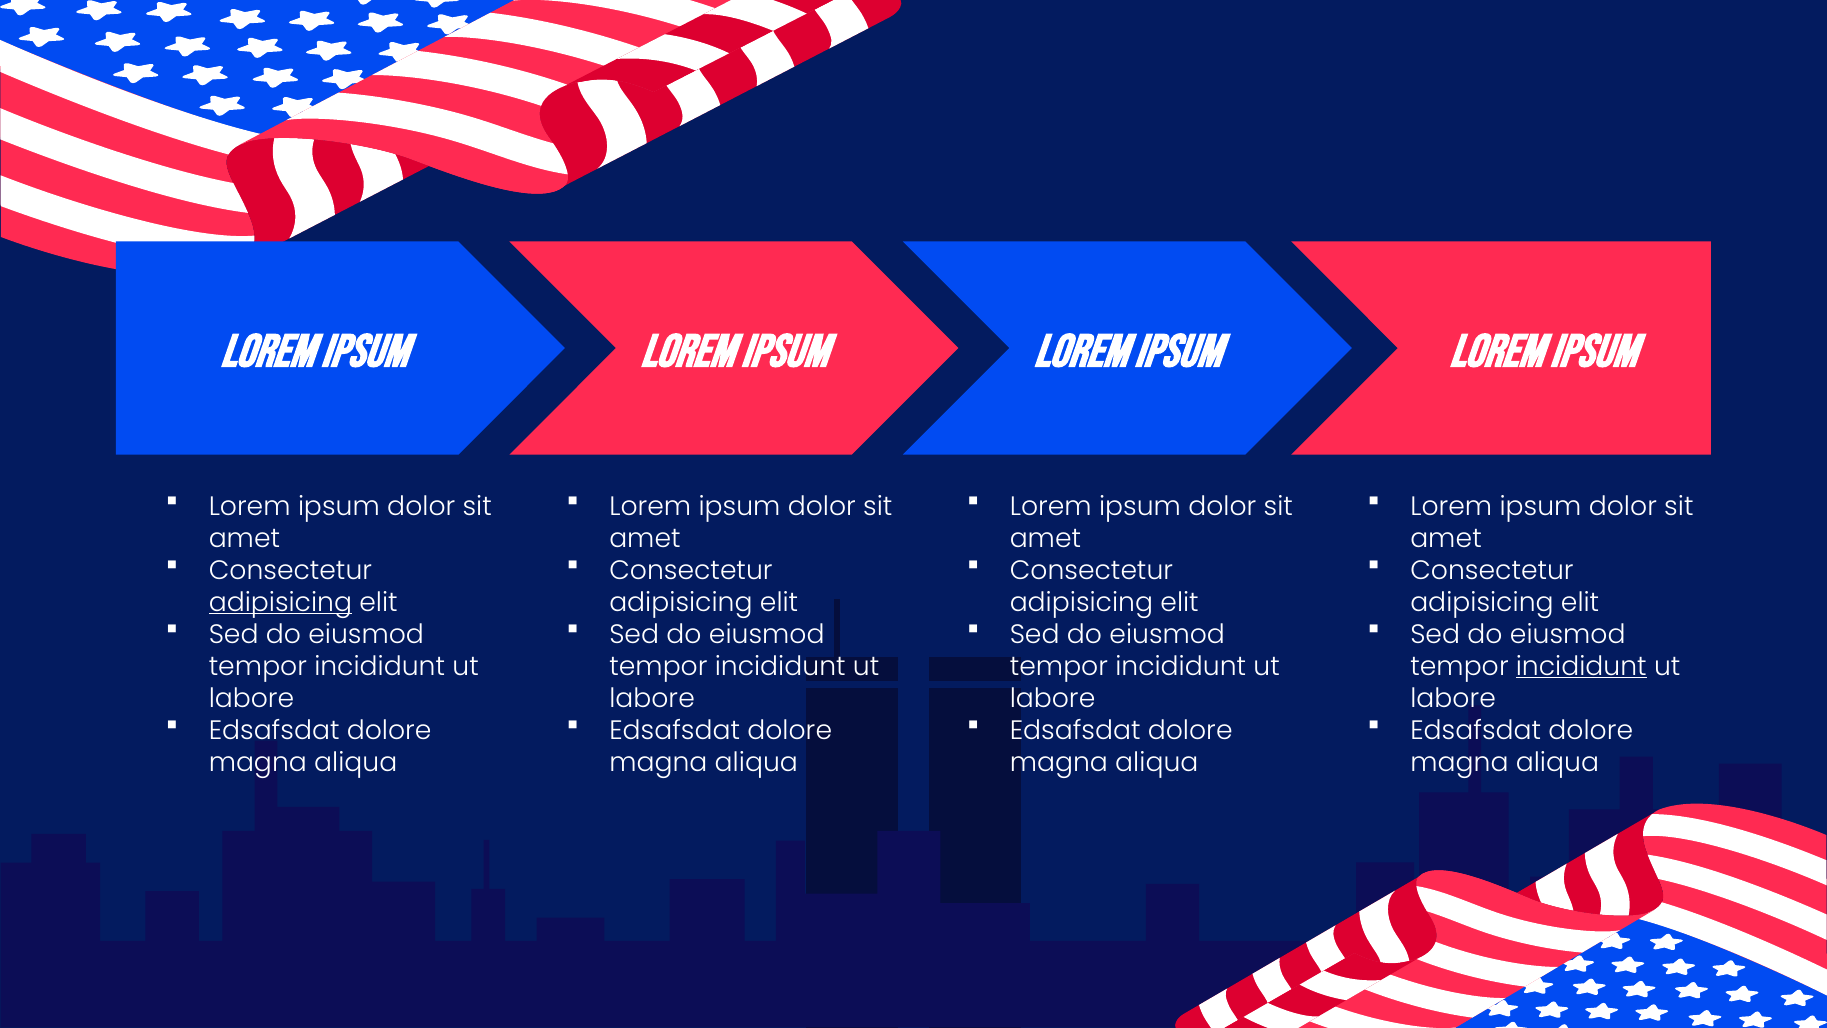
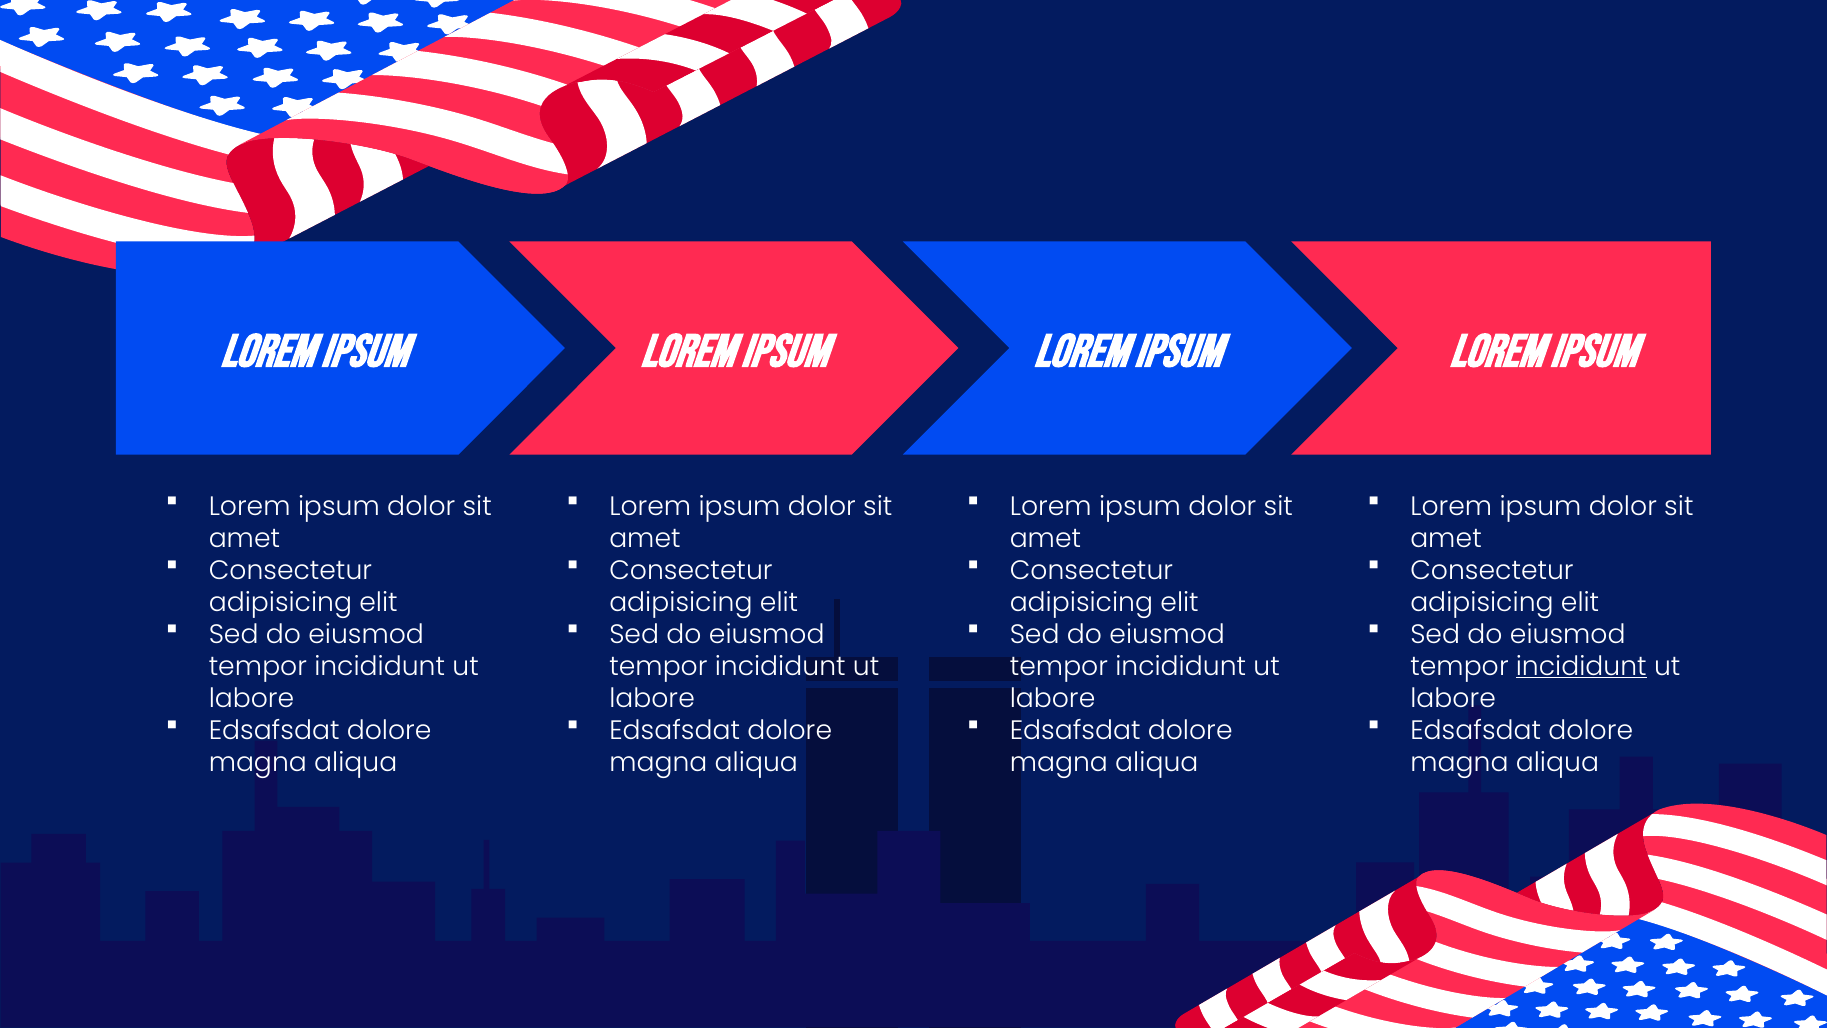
adipisicing at (280, 602) underline: present -> none
